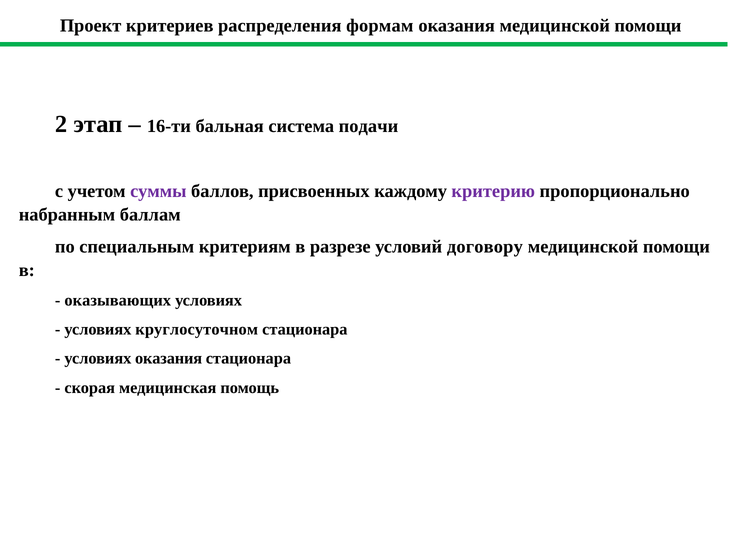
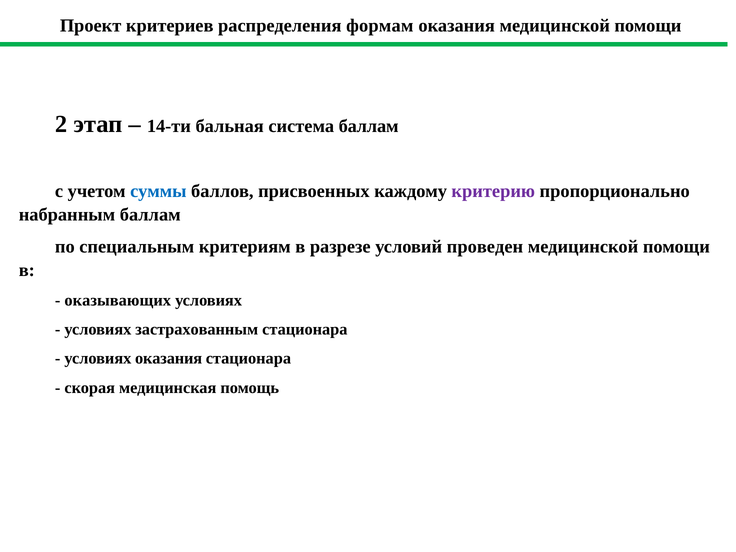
16-ти: 16-ти -> 14-ти
система подачи: подачи -> баллам
суммы colour: purple -> blue
договору: договору -> проведен
круглосуточном: круглосуточном -> застрахованным
